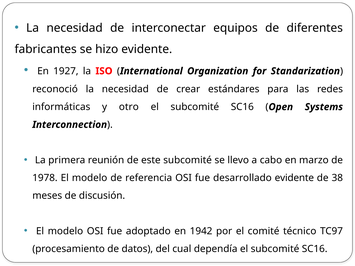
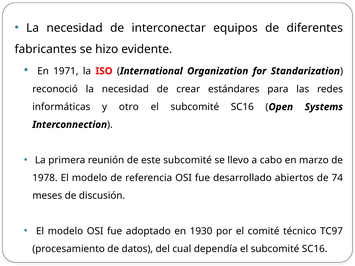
1927: 1927 -> 1971
desarrollado evidente: evidente -> abiertos
38: 38 -> 74
1942: 1942 -> 1930
